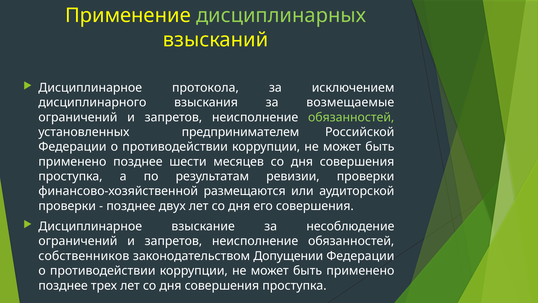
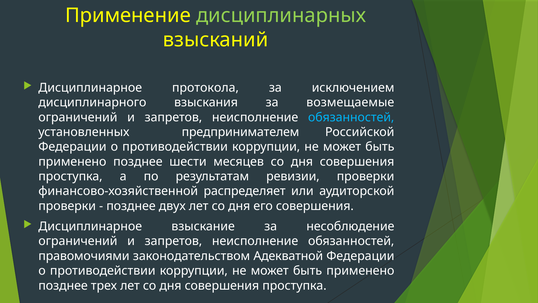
обязанностей at (351, 117) colour: light green -> light blue
размещаются: размещаются -> распределяет
собственников: собственников -> правомочиями
Допущении: Допущении -> Адекватной
